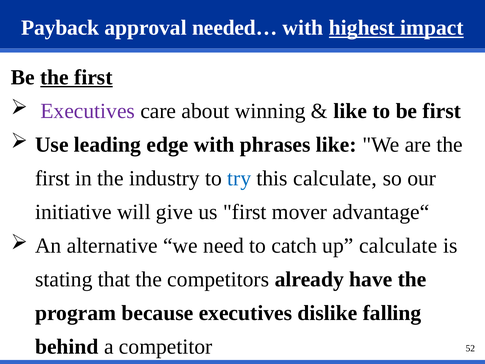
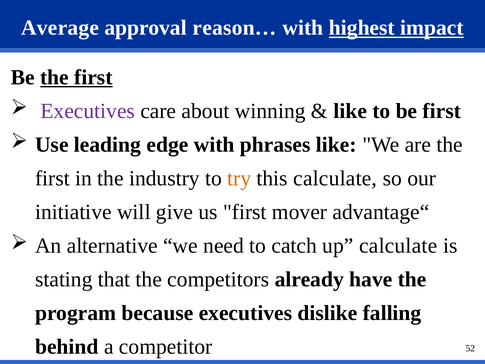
Payback: Payback -> Average
needed…: needed… -> reason…
try colour: blue -> orange
